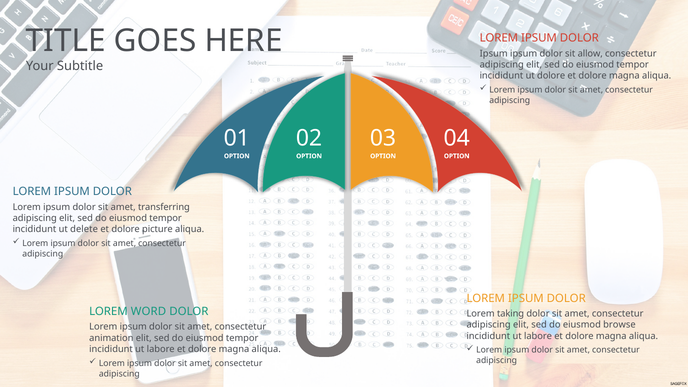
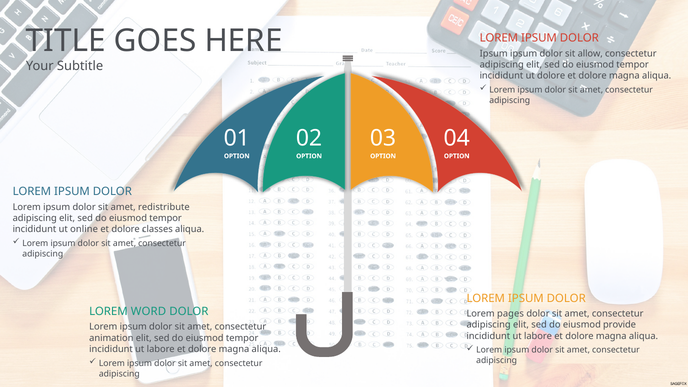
transferring: transferring -> redistribute
delete: delete -> online
picture: picture -> classes
taking: taking -> pages
browse: browse -> provide
